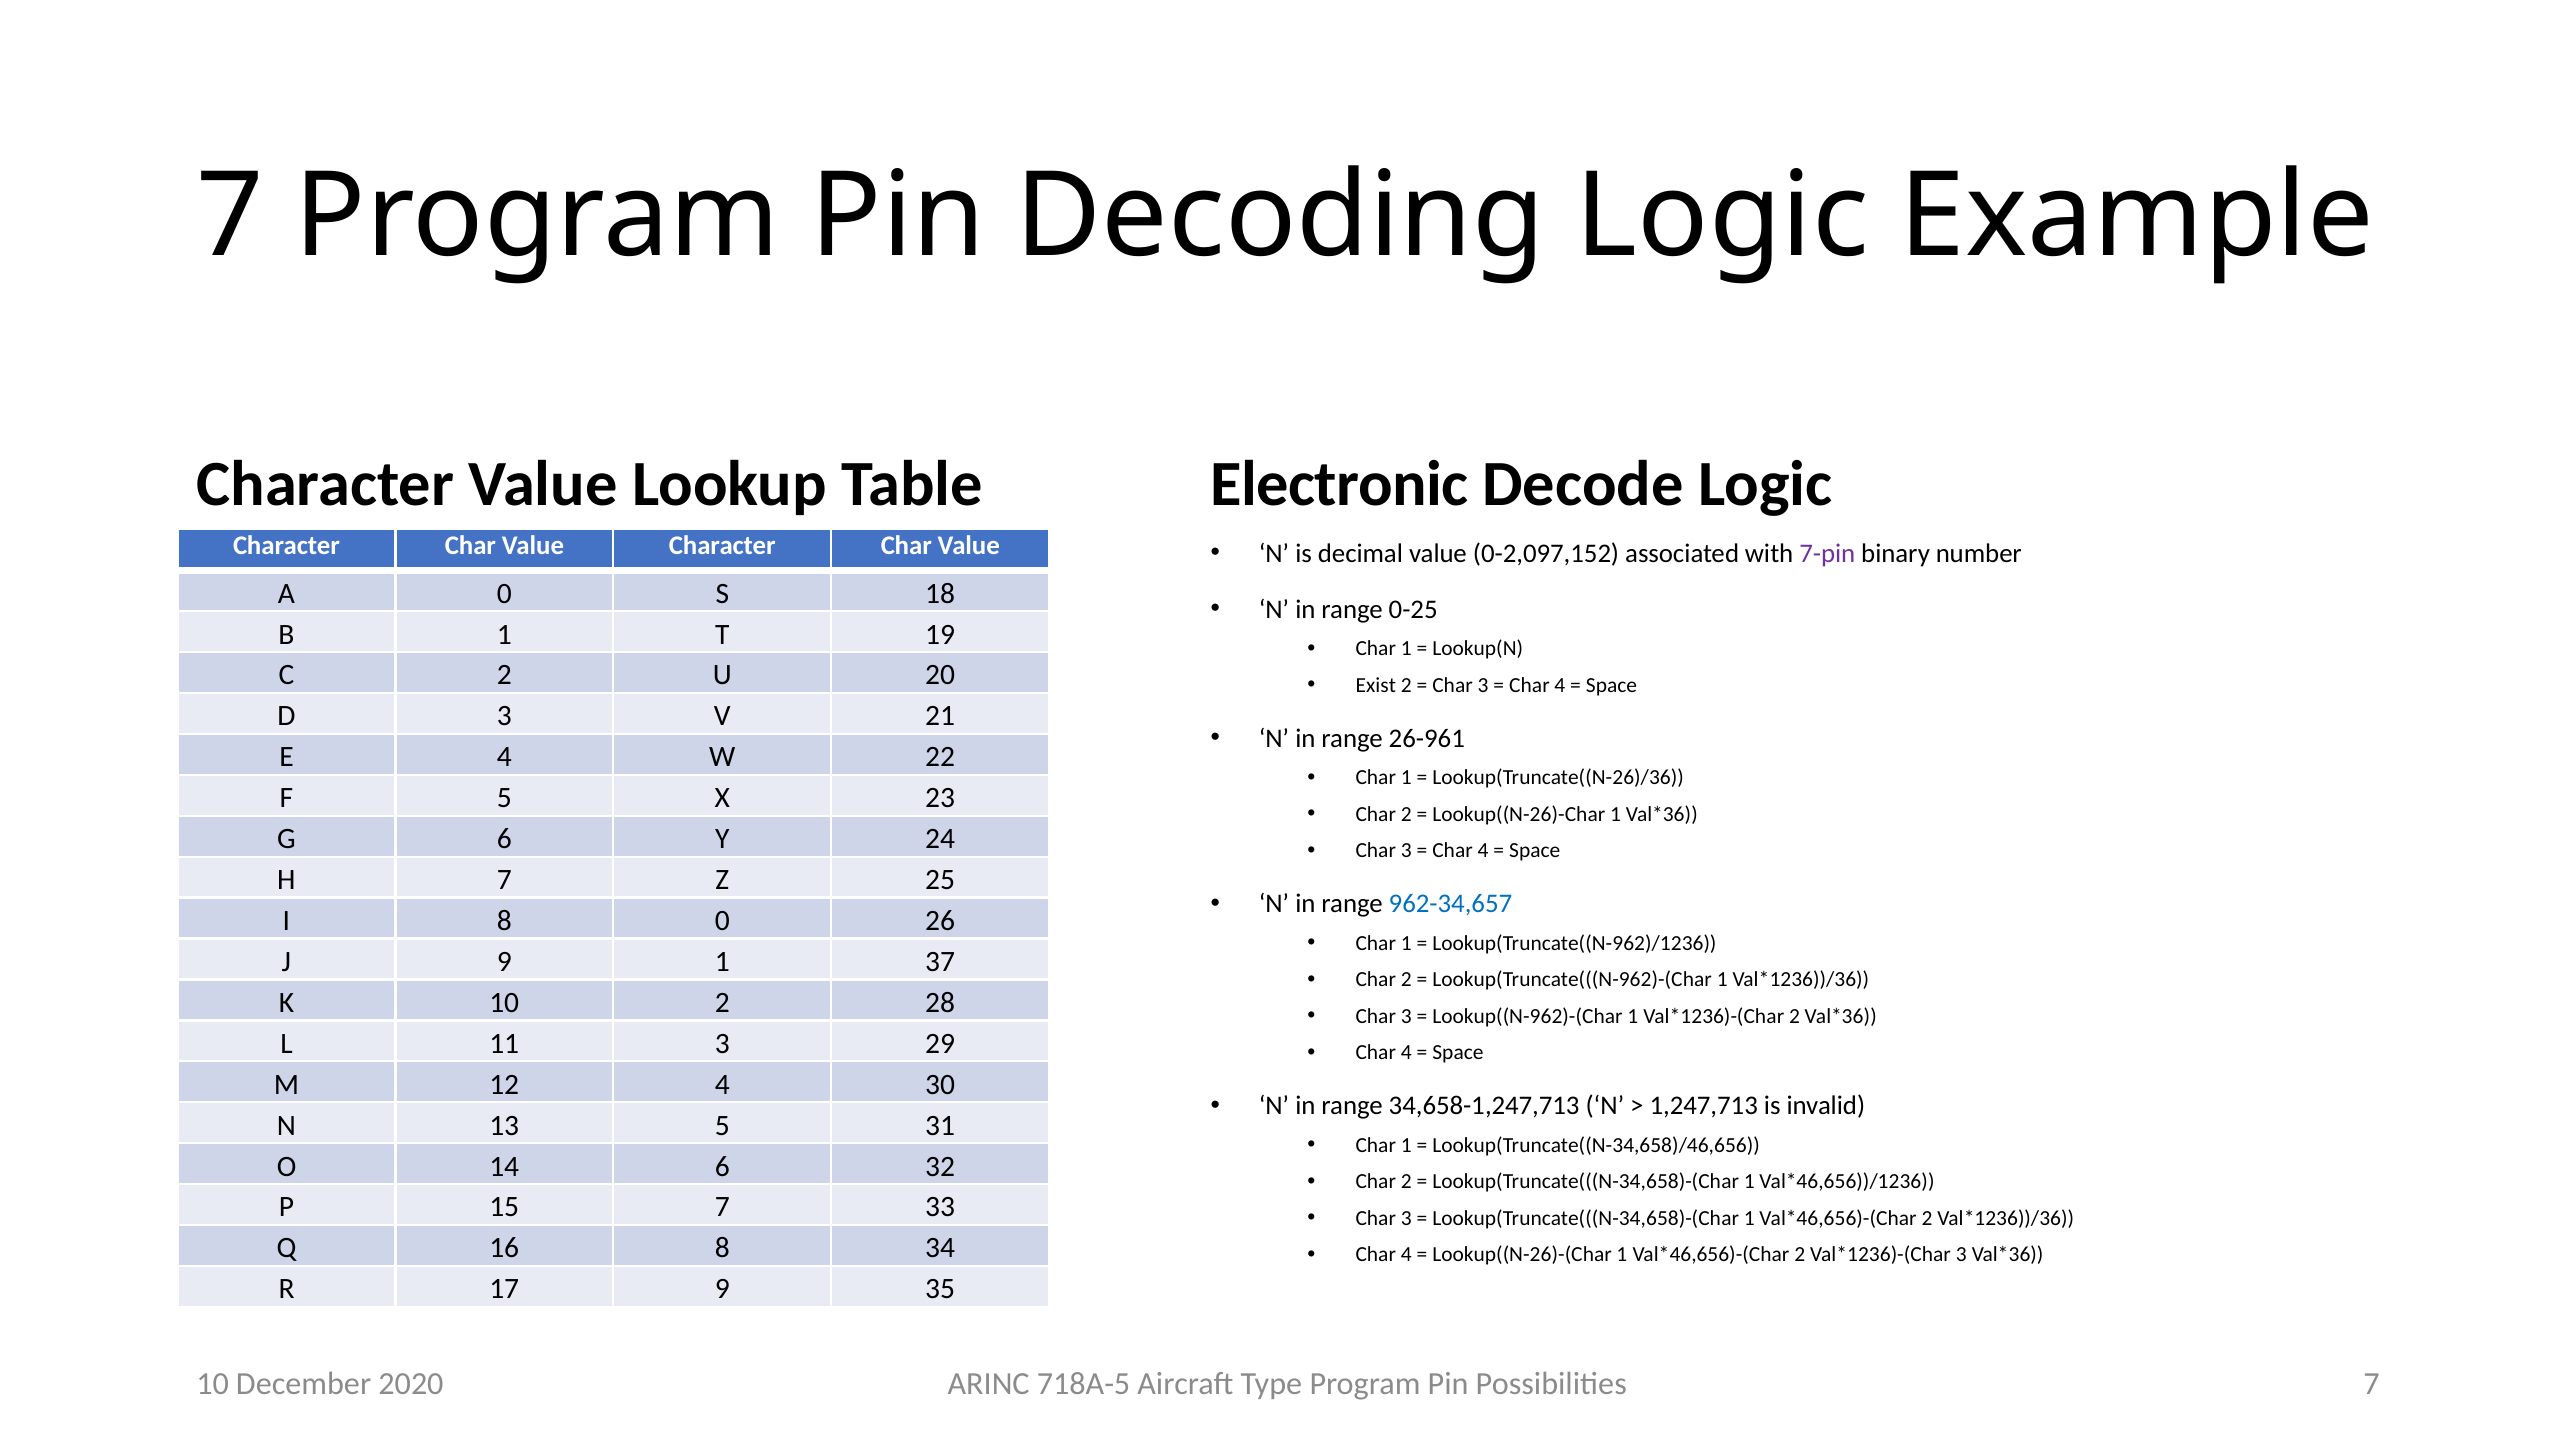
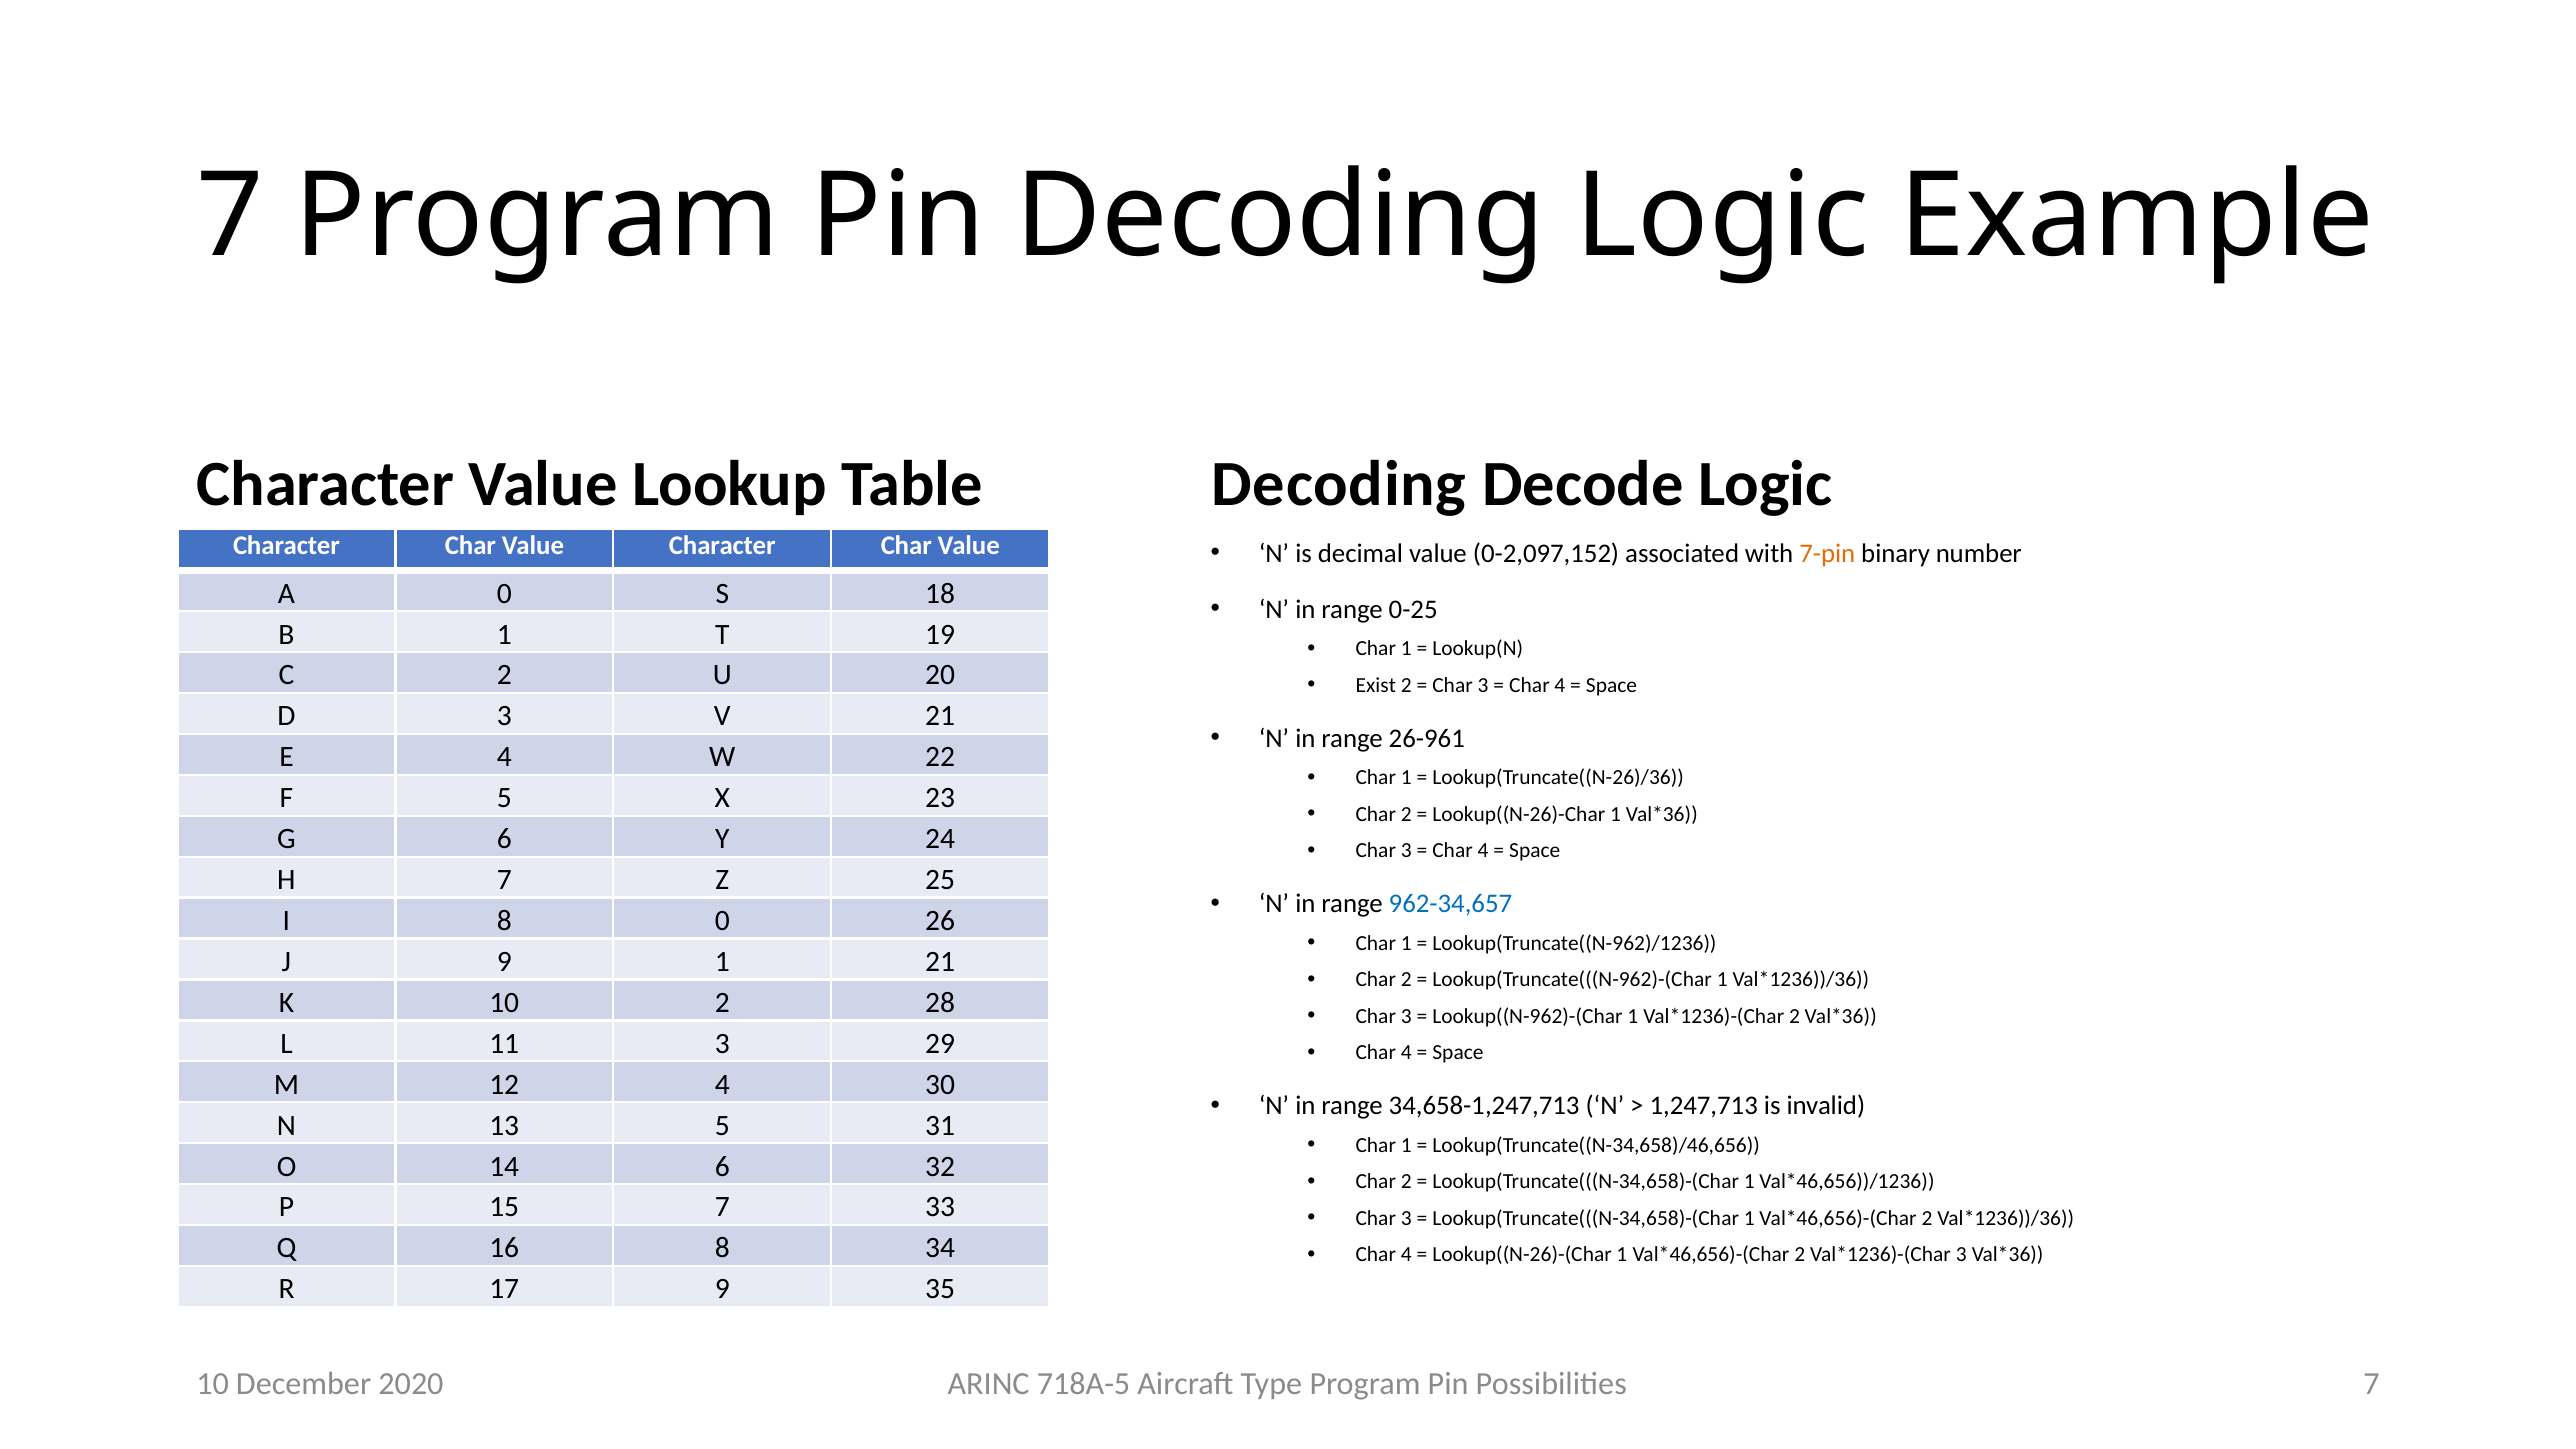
Electronic at (1340, 484): Electronic -> Decoding
7-pin colour: purple -> orange
1 37: 37 -> 21
